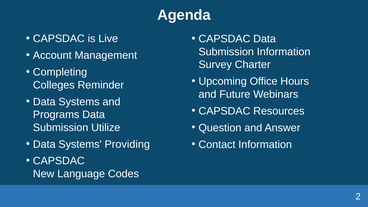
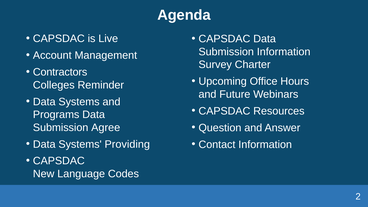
Completing: Completing -> Contractors
Utilize: Utilize -> Agree
